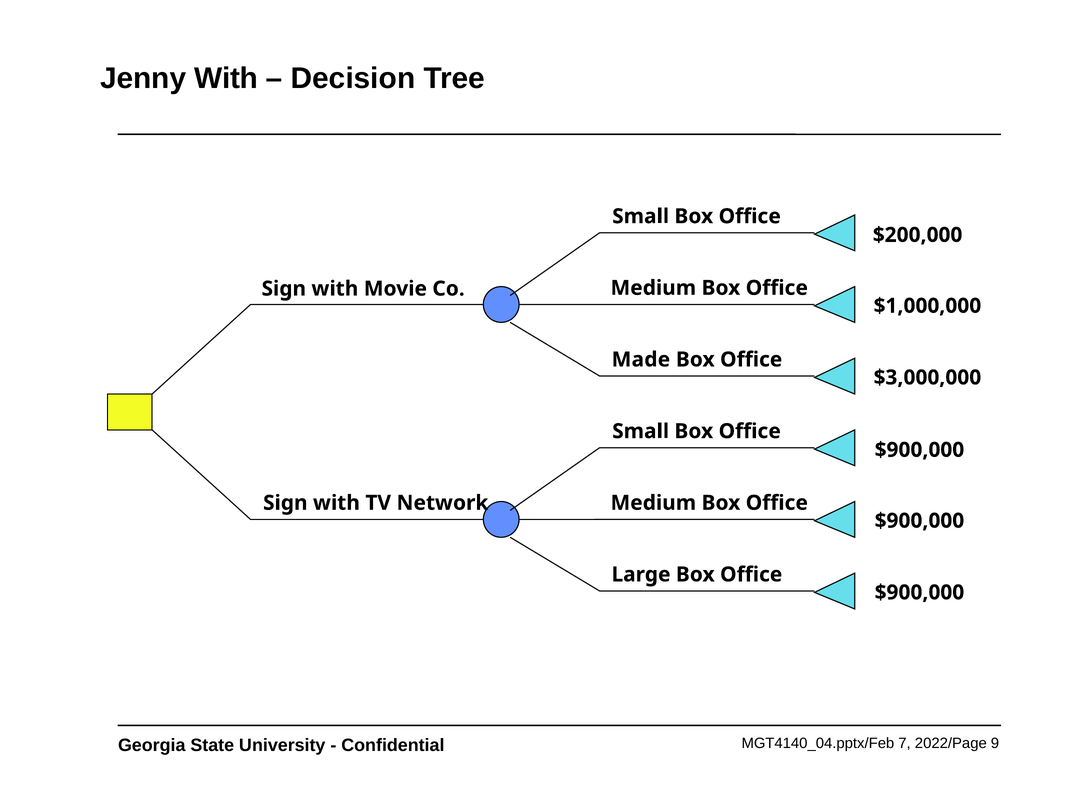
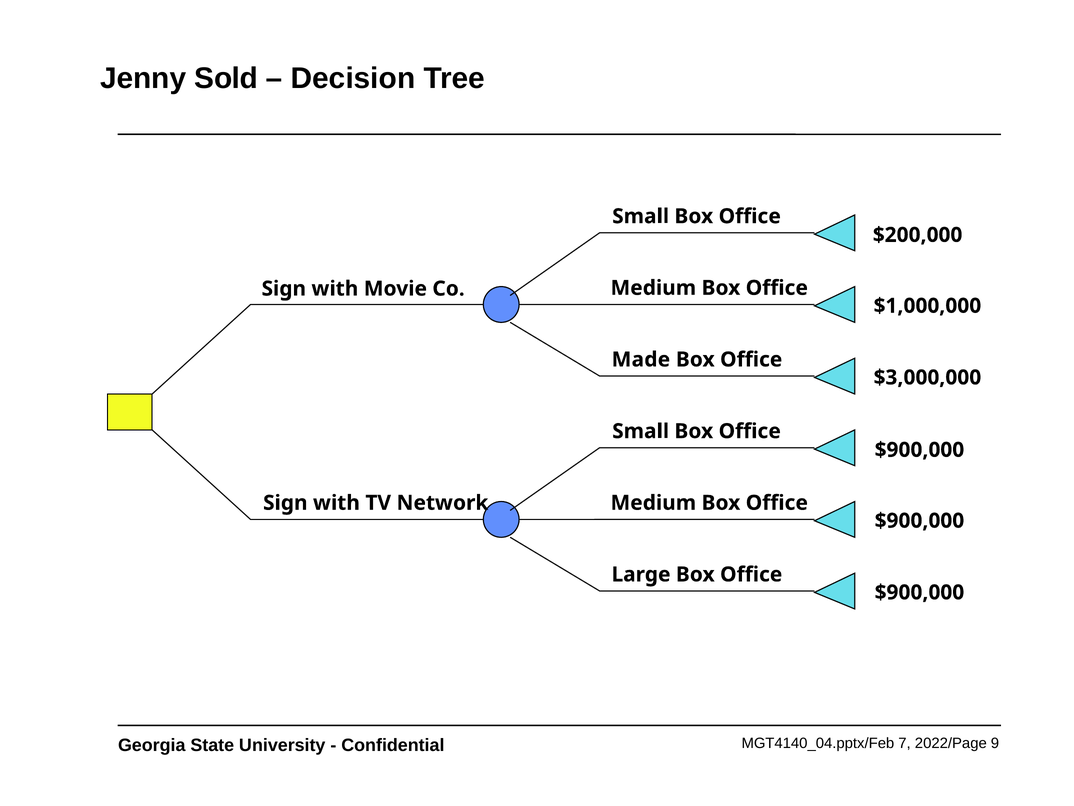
Jenny With: With -> Sold
